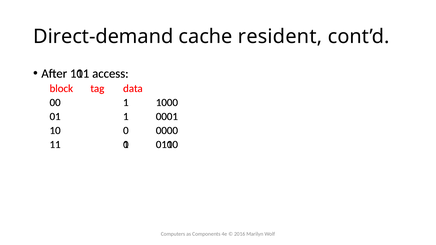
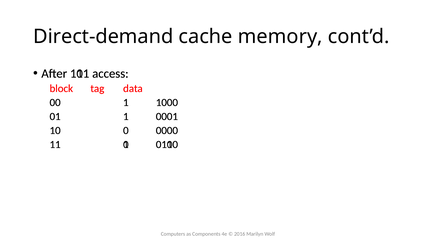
resident: resident -> memory
